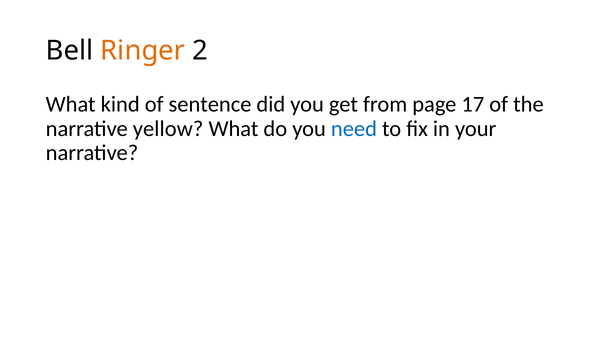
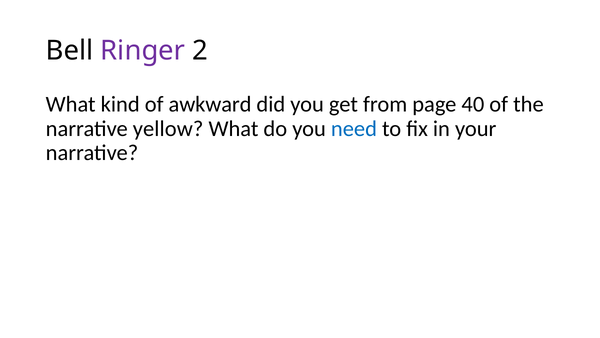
Ringer colour: orange -> purple
sentence: sentence -> awkward
17: 17 -> 40
